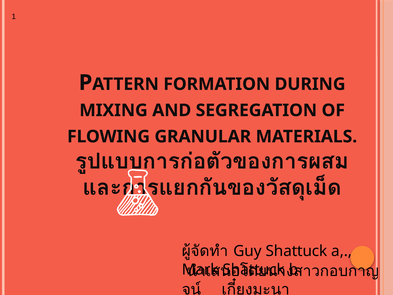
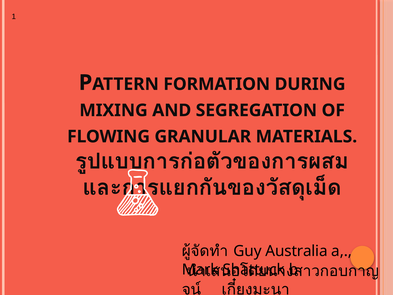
Guy Shattuck: Shattuck -> Australia
